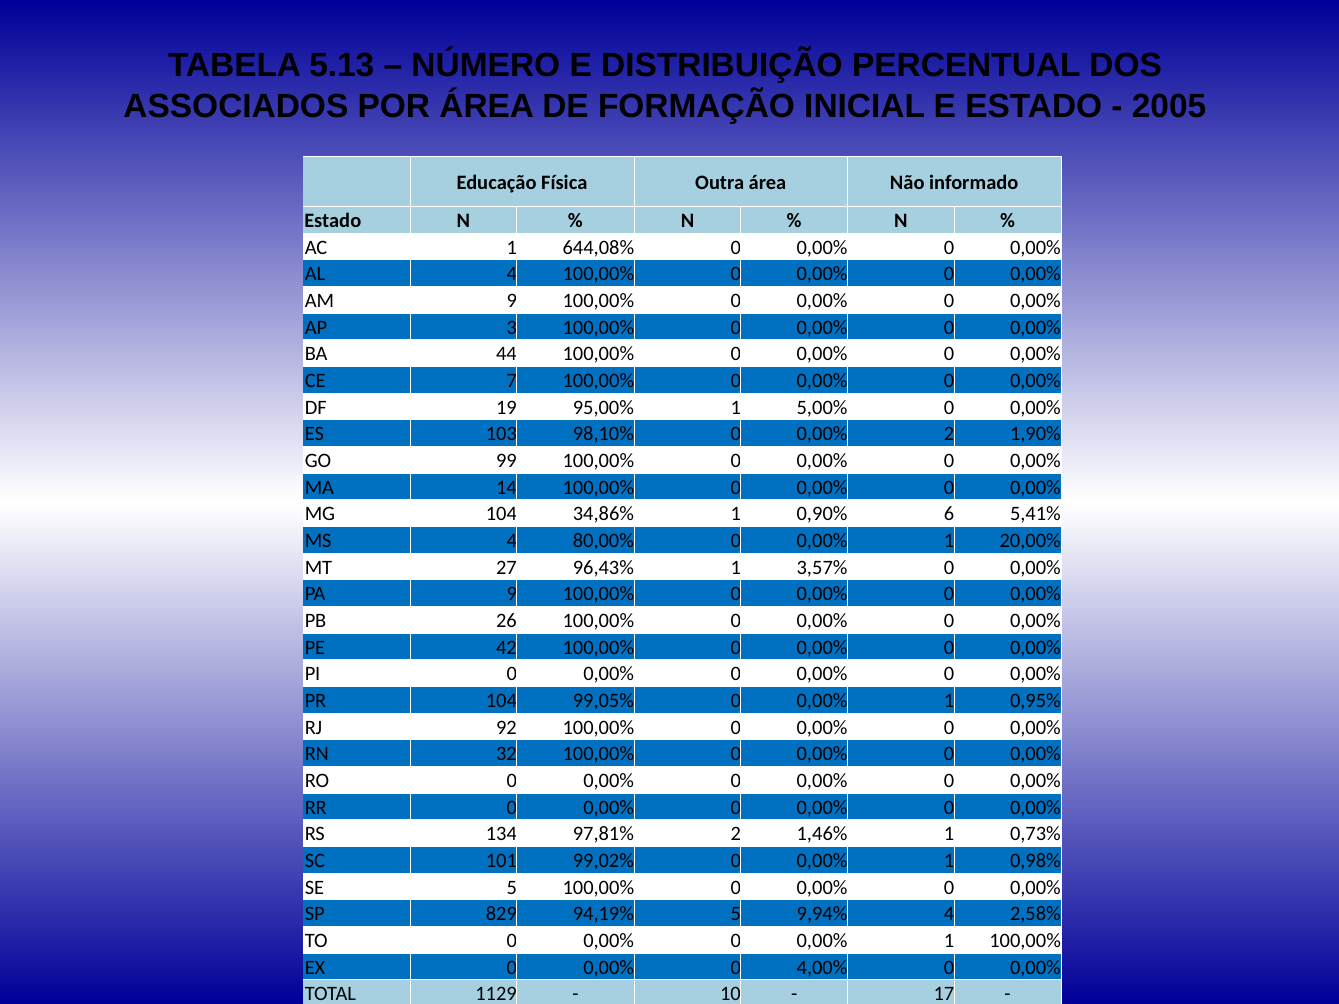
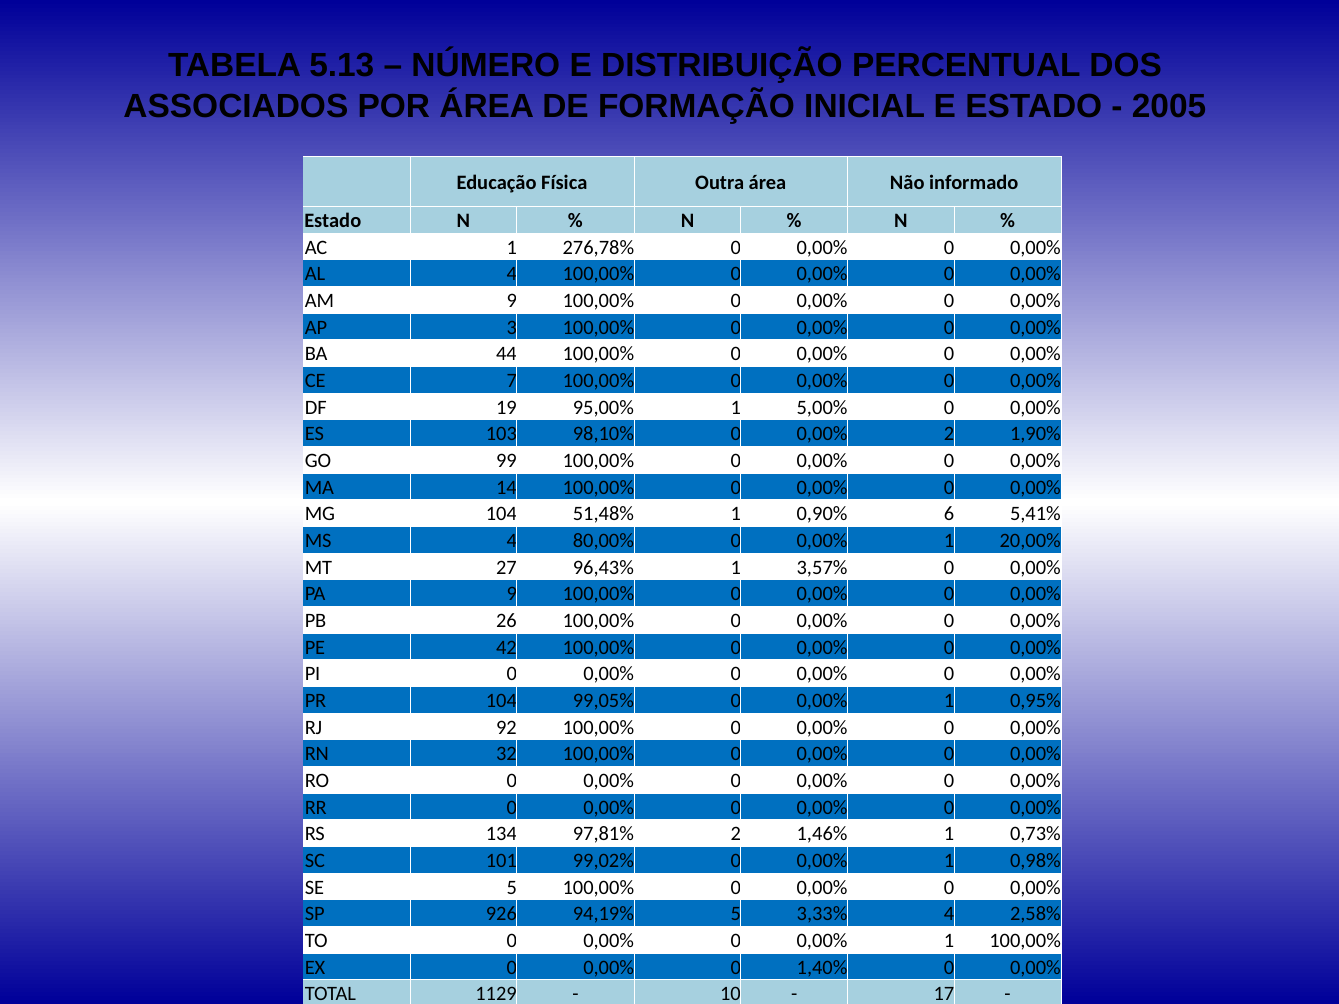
644,08%: 644,08% -> 276,78%
34,86%: 34,86% -> 51,48%
829: 829 -> 926
9,94%: 9,94% -> 3,33%
4,00%: 4,00% -> 1,40%
